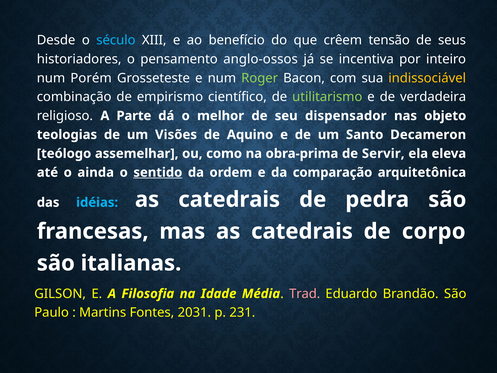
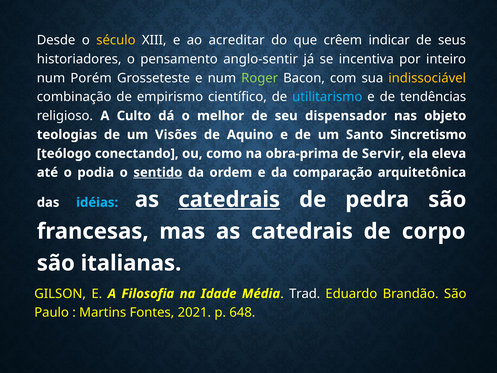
século colour: light blue -> yellow
benefício: benefício -> acreditar
tensão: tensão -> indicar
anglo-ossos: anglo-ossos -> anglo-sentir
utilitarismo colour: light green -> light blue
verdadeira: verdadeira -> tendências
Parte: Parte -> Culto
Decameron: Decameron -> Sincretismo
assemelhar: assemelhar -> conectando
ainda: ainda -> podia
catedrais at (229, 199) underline: none -> present
Trad colour: pink -> white
2031: 2031 -> 2021
231: 231 -> 648
